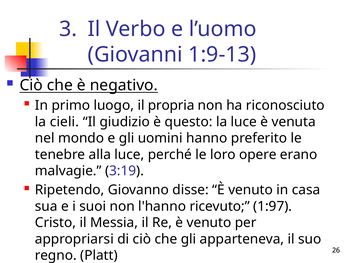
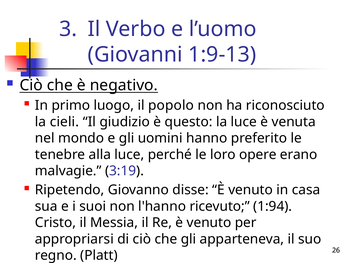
propria: propria -> popolo
1:97: 1:97 -> 1:94
